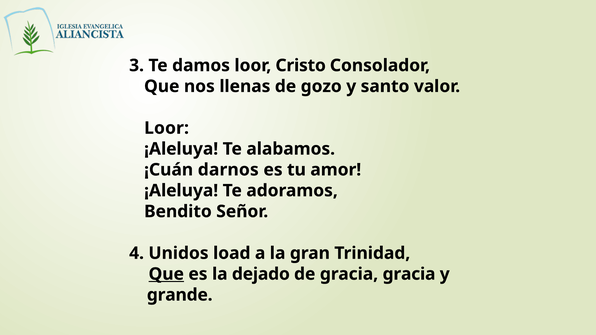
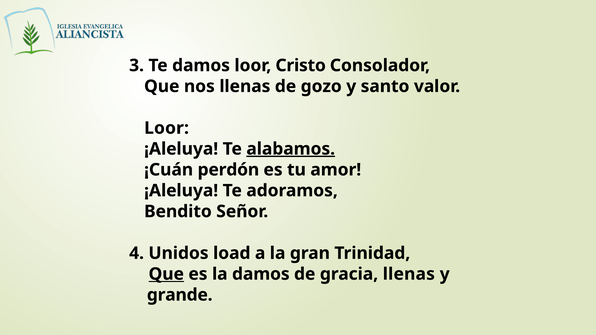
alabamos underline: none -> present
darnos: darnos -> perdón
la dejado: dejado -> damos
gracia gracia: gracia -> llenas
